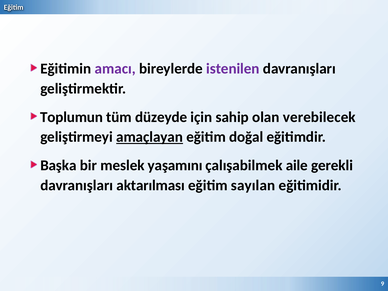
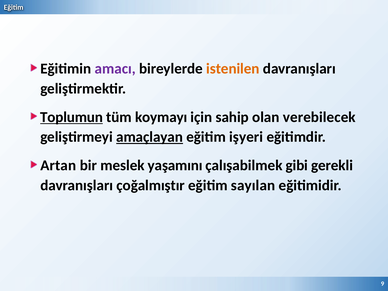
istenilen colour: purple -> orange
Toplumun underline: none -> present
düzeyde: düzeyde -> koymayı
doğal: doğal -> işyeri
Başka: Başka -> Artan
aile: aile -> gibi
aktarılması: aktarılması -> çoğalmıştır
